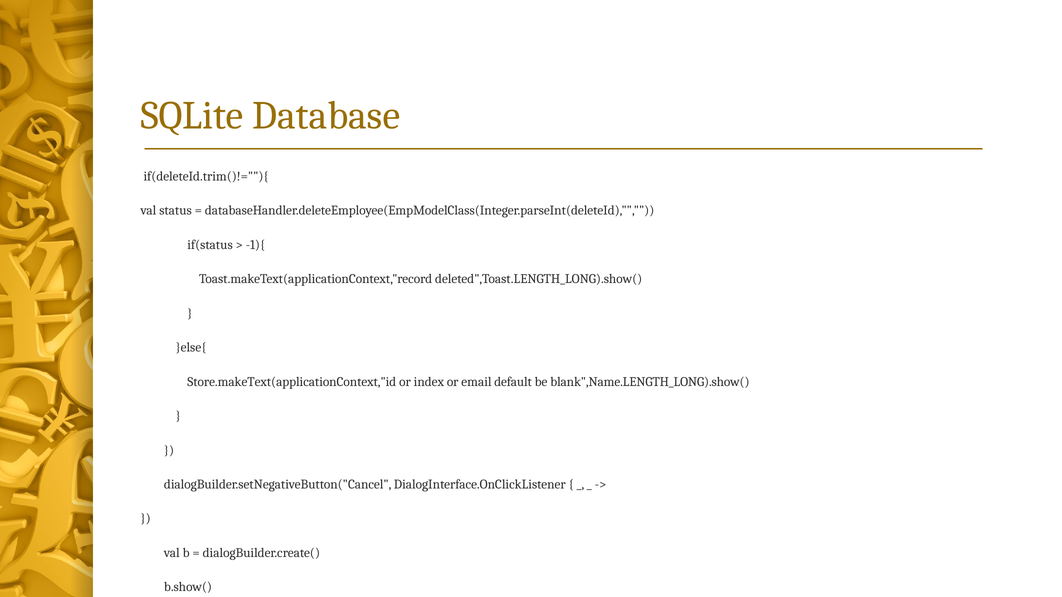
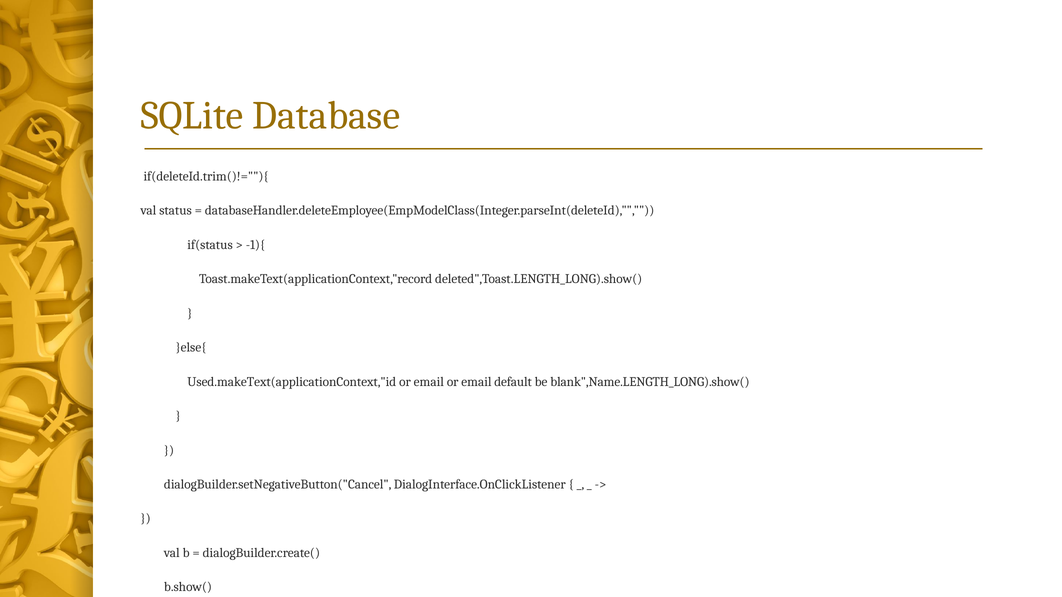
Store.makeText(applicationContext,"id: Store.makeText(applicationContext,"id -> Used.makeText(applicationContext,"id
index at (429, 382): index -> email
